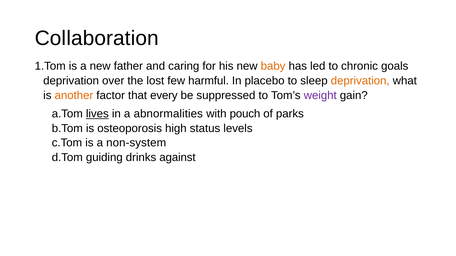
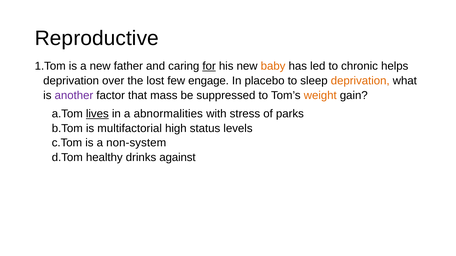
Collaboration: Collaboration -> Reproductive
for underline: none -> present
goals: goals -> helps
harmful: harmful -> engage
another colour: orange -> purple
every: every -> mass
weight colour: purple -> orange
pouch: pouch -> stress
osteoporosis: osteoporosis -> multifactorial
guiding: guiding -> healthy
